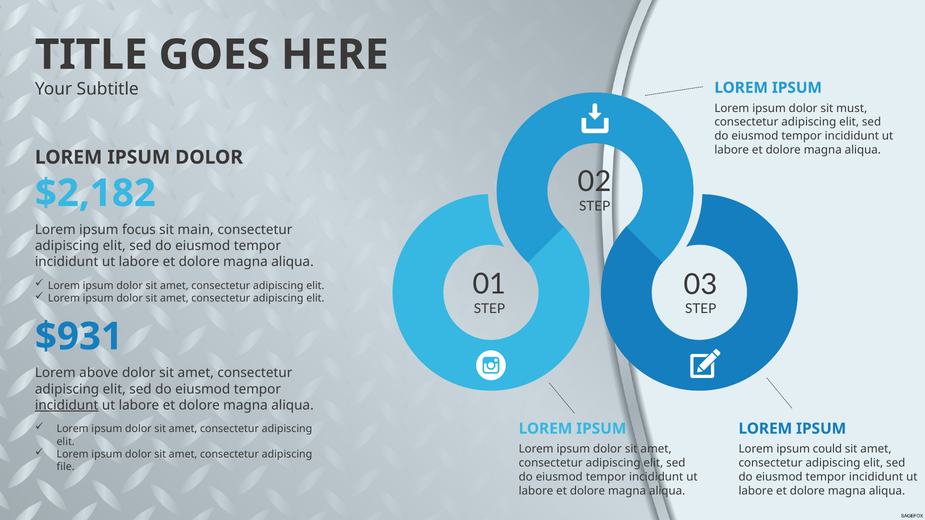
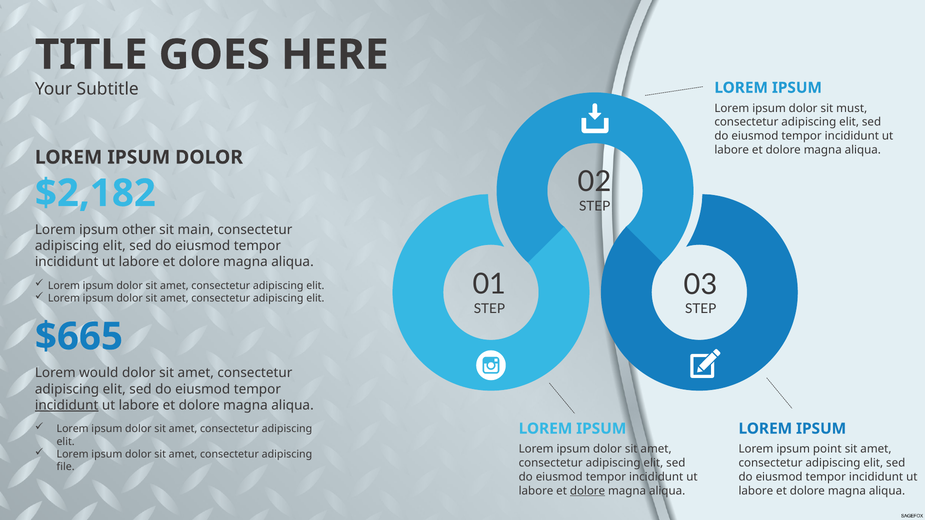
focus: focus -> other
$931: $931 -> $665
above: above -> would
could: could -> point
dolore at (588, 491) underline: none -> present
